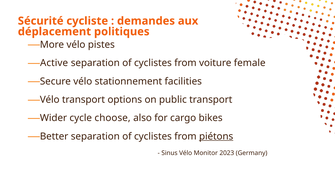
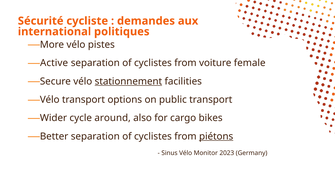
déplacement: déplacement -> international
stationnement underline: none -> present
choose: choose -> around
